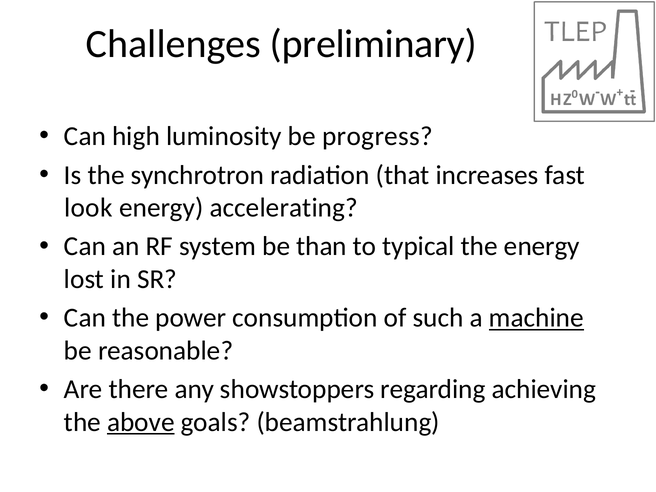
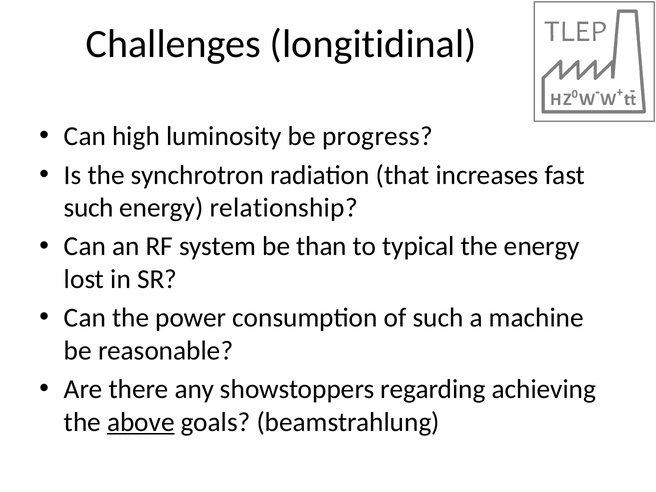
preliminary: preliminary -> longitidinal
look at (88, 208): look -> such
accelerating: accelerating -> relationship
machine underline: present -> none
